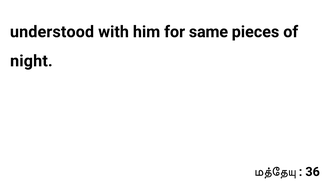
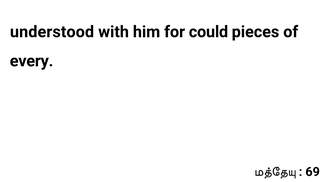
same: same -> could
night: night -> every
36: 36 -> 69
